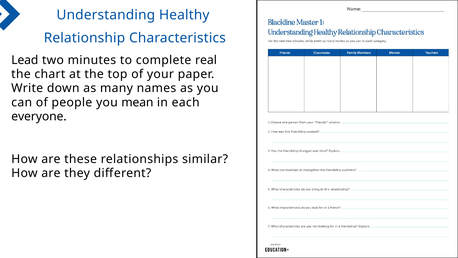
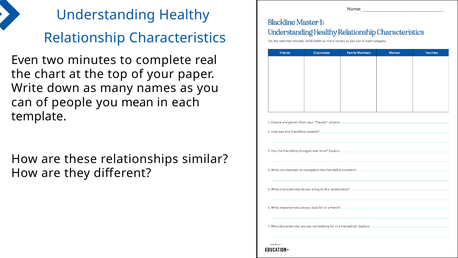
Lead: Lead -> Even
everyone: everyone -> template
